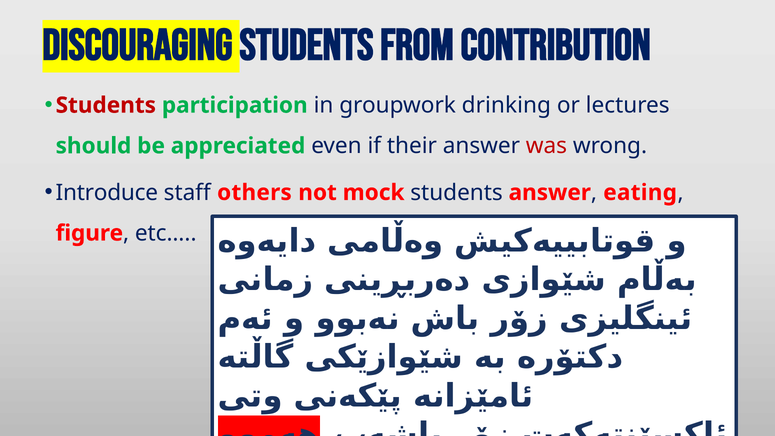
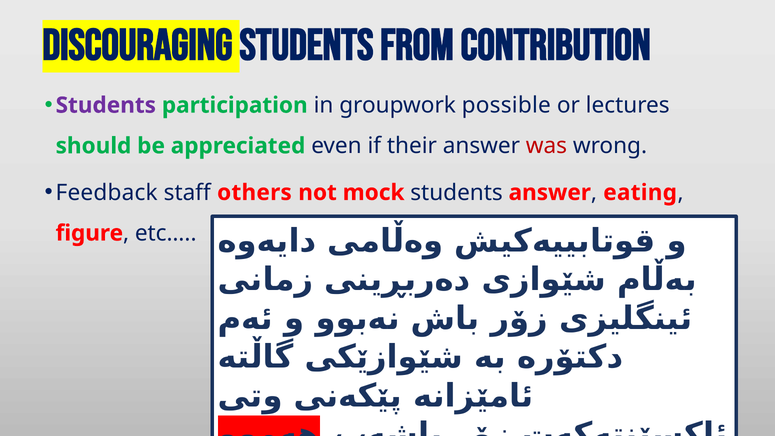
Students at (106, 105) colour: red -> purple
drinking: drinking -> possible
Introduce: Introduce -> Feedback
